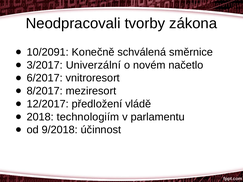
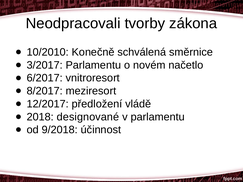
10/2091: 10/2091 -> 10/2010
3/2017 Univerzální: Univerzální -> Parlamentu
technologiím: technologiím -> designované
